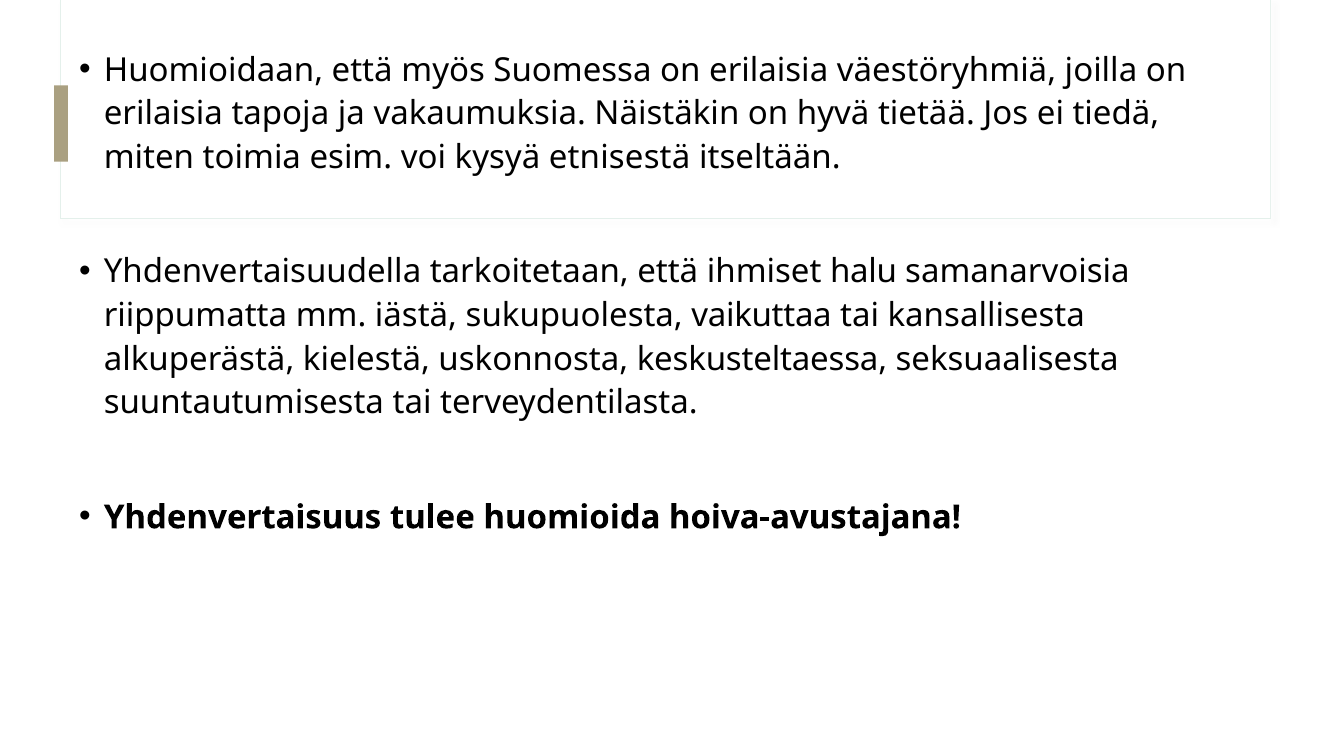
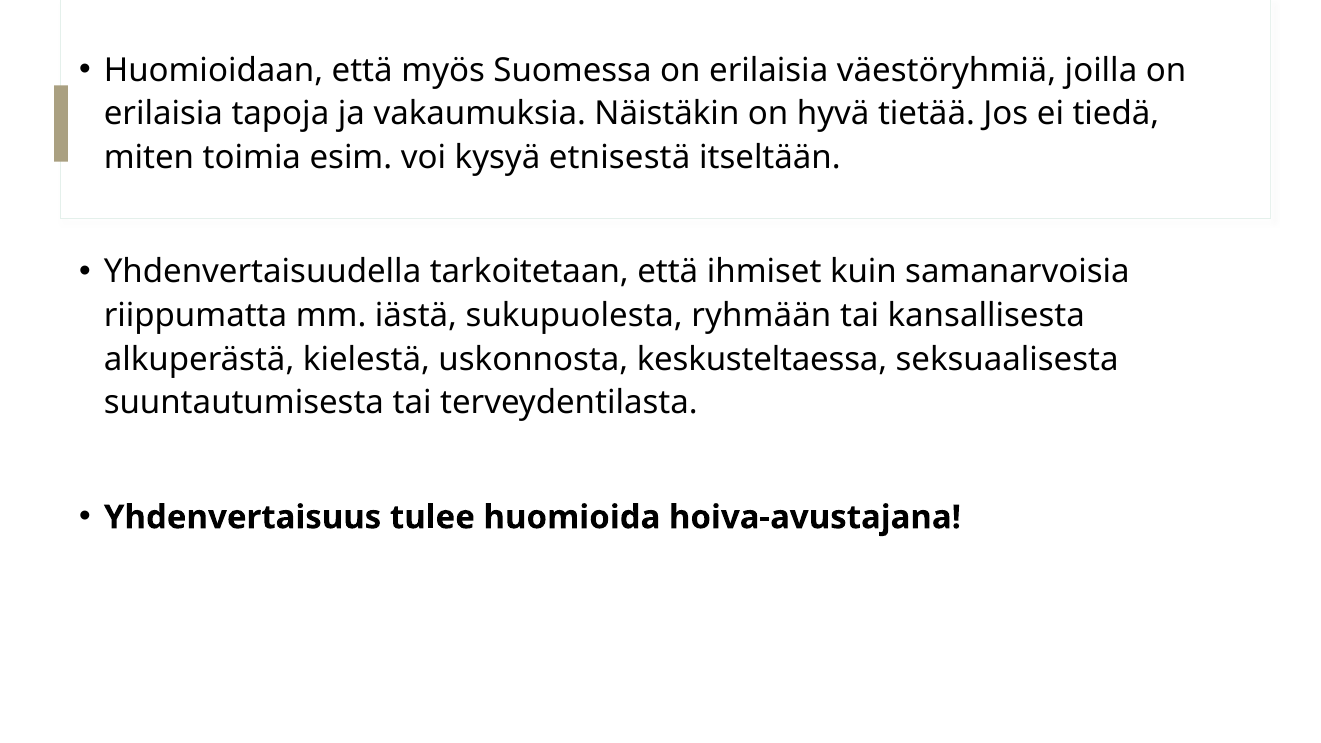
halu: halu -> kuin
vaikuttaa: vaikuttaa -> ryhmään
